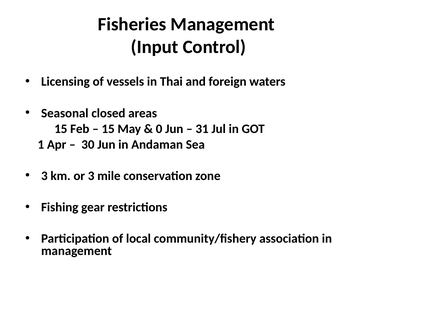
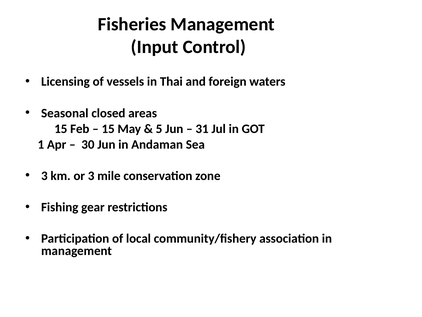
0: 0 -> 5
